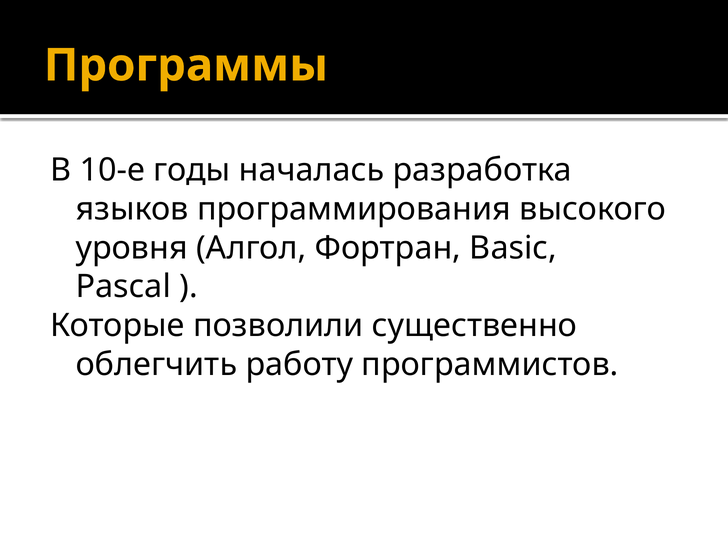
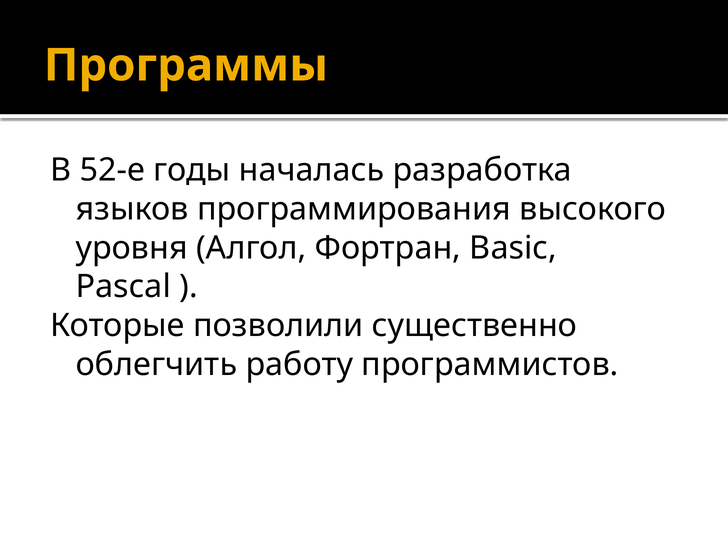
10-е: 10-е -> 52-е
